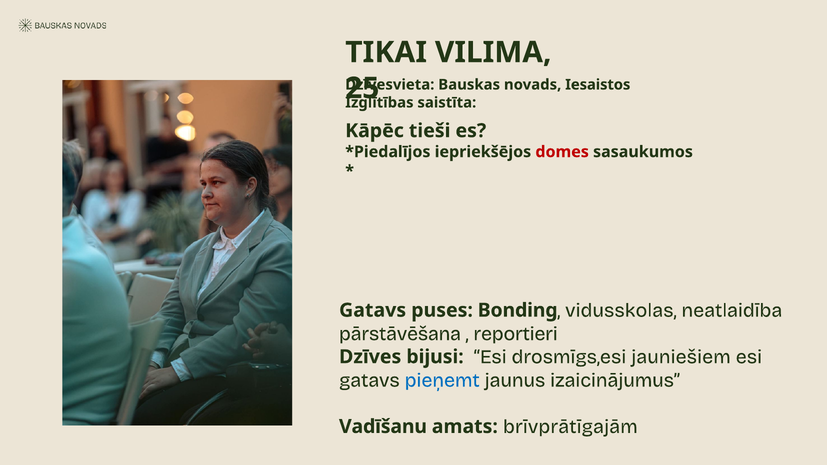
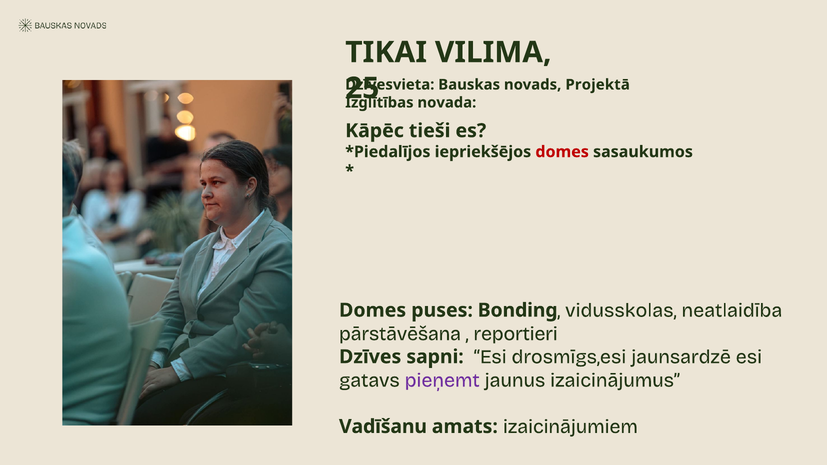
Iesaistos: Iesaistos -> Projektā
saistīta: saistīta -> novada
Gatavs at (373, 310): Gatavs -> Domes
bijusi: bijusi -> sapni
jauniešiem: jauniešiem -> jaunsardzē
pieņemt colour: blue -> purple
brīvprātīgajām: brīvprātīgajām -> izaicinājumiem
